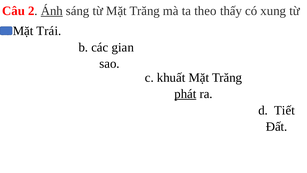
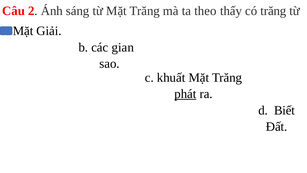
Ánh underline: present -> none
có xung: xung -> trăng
Trái: Trái -> Giải
Tiết: Tiết -> Biết
